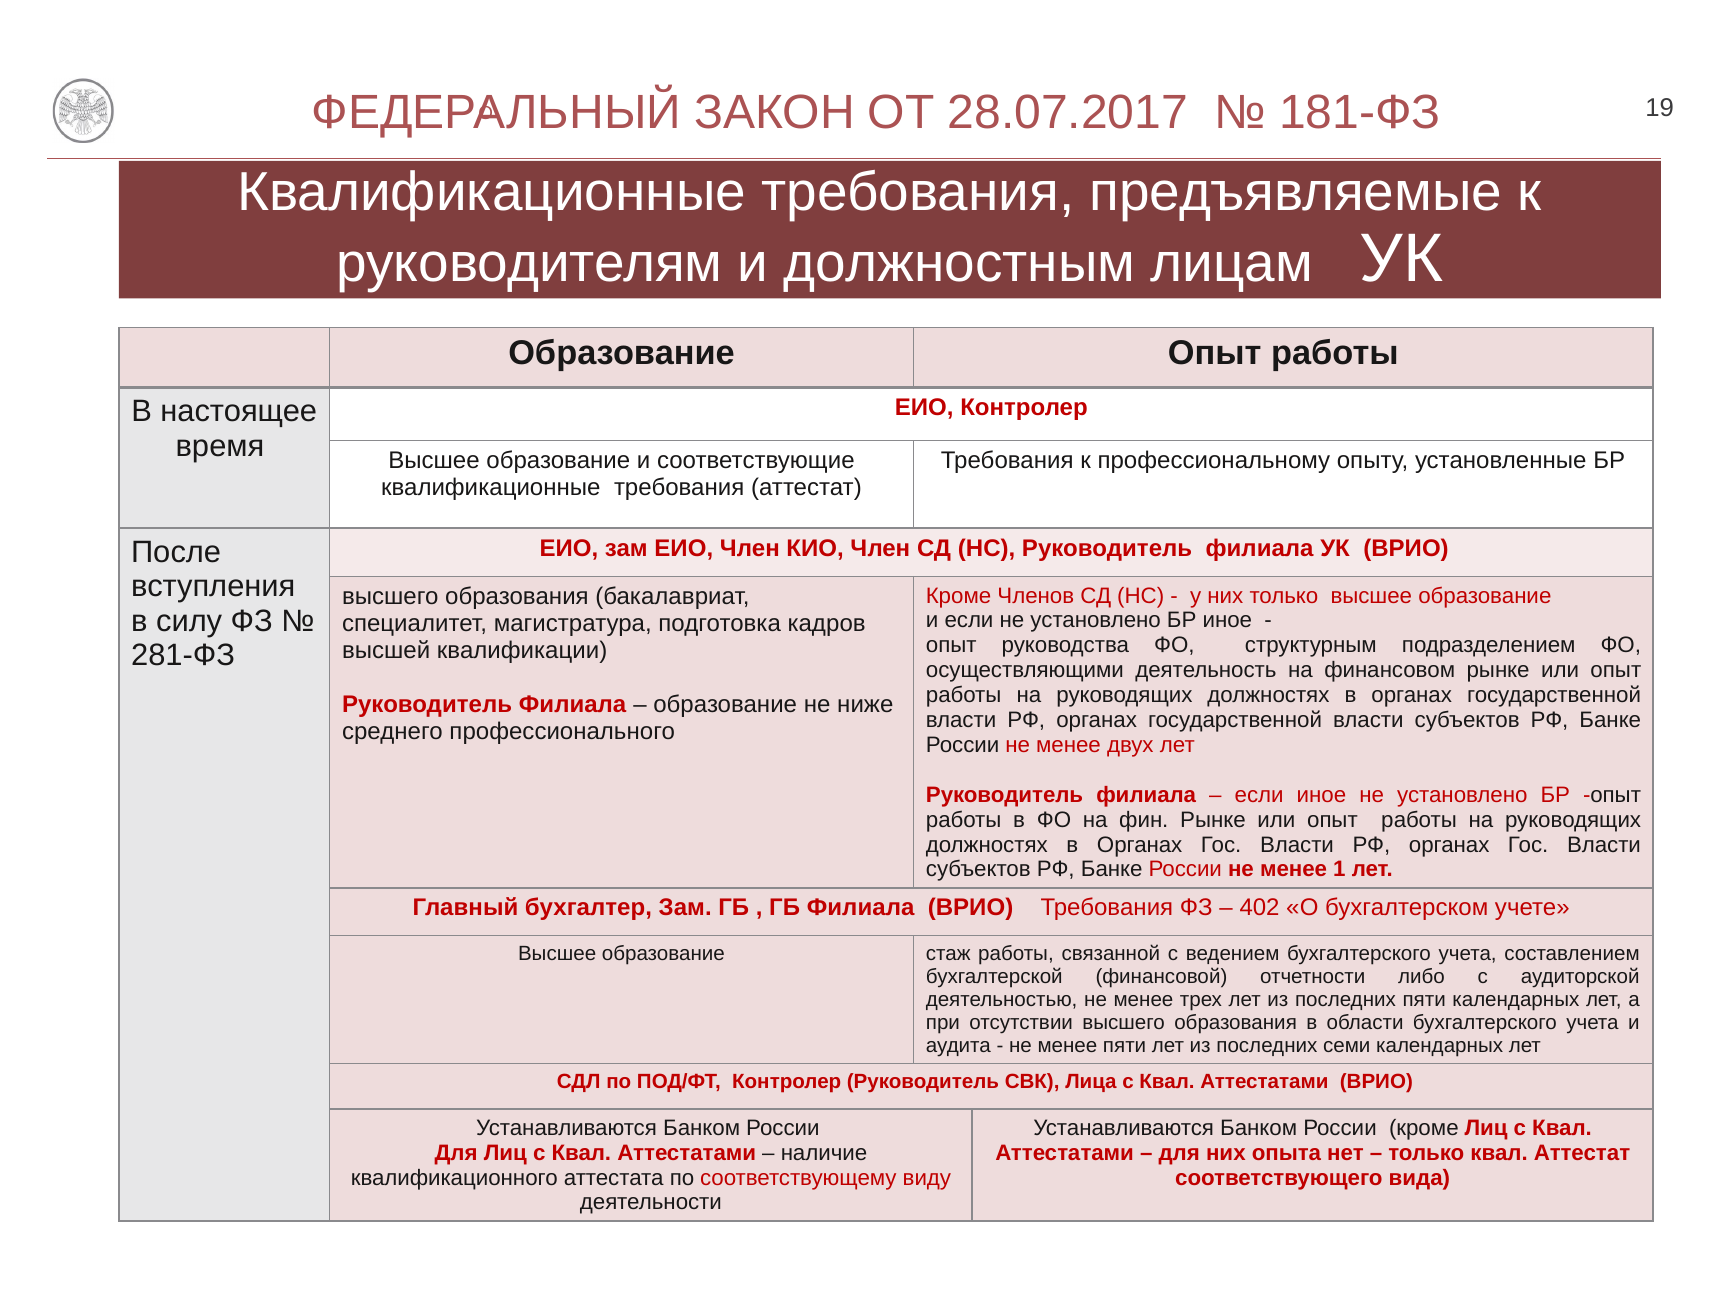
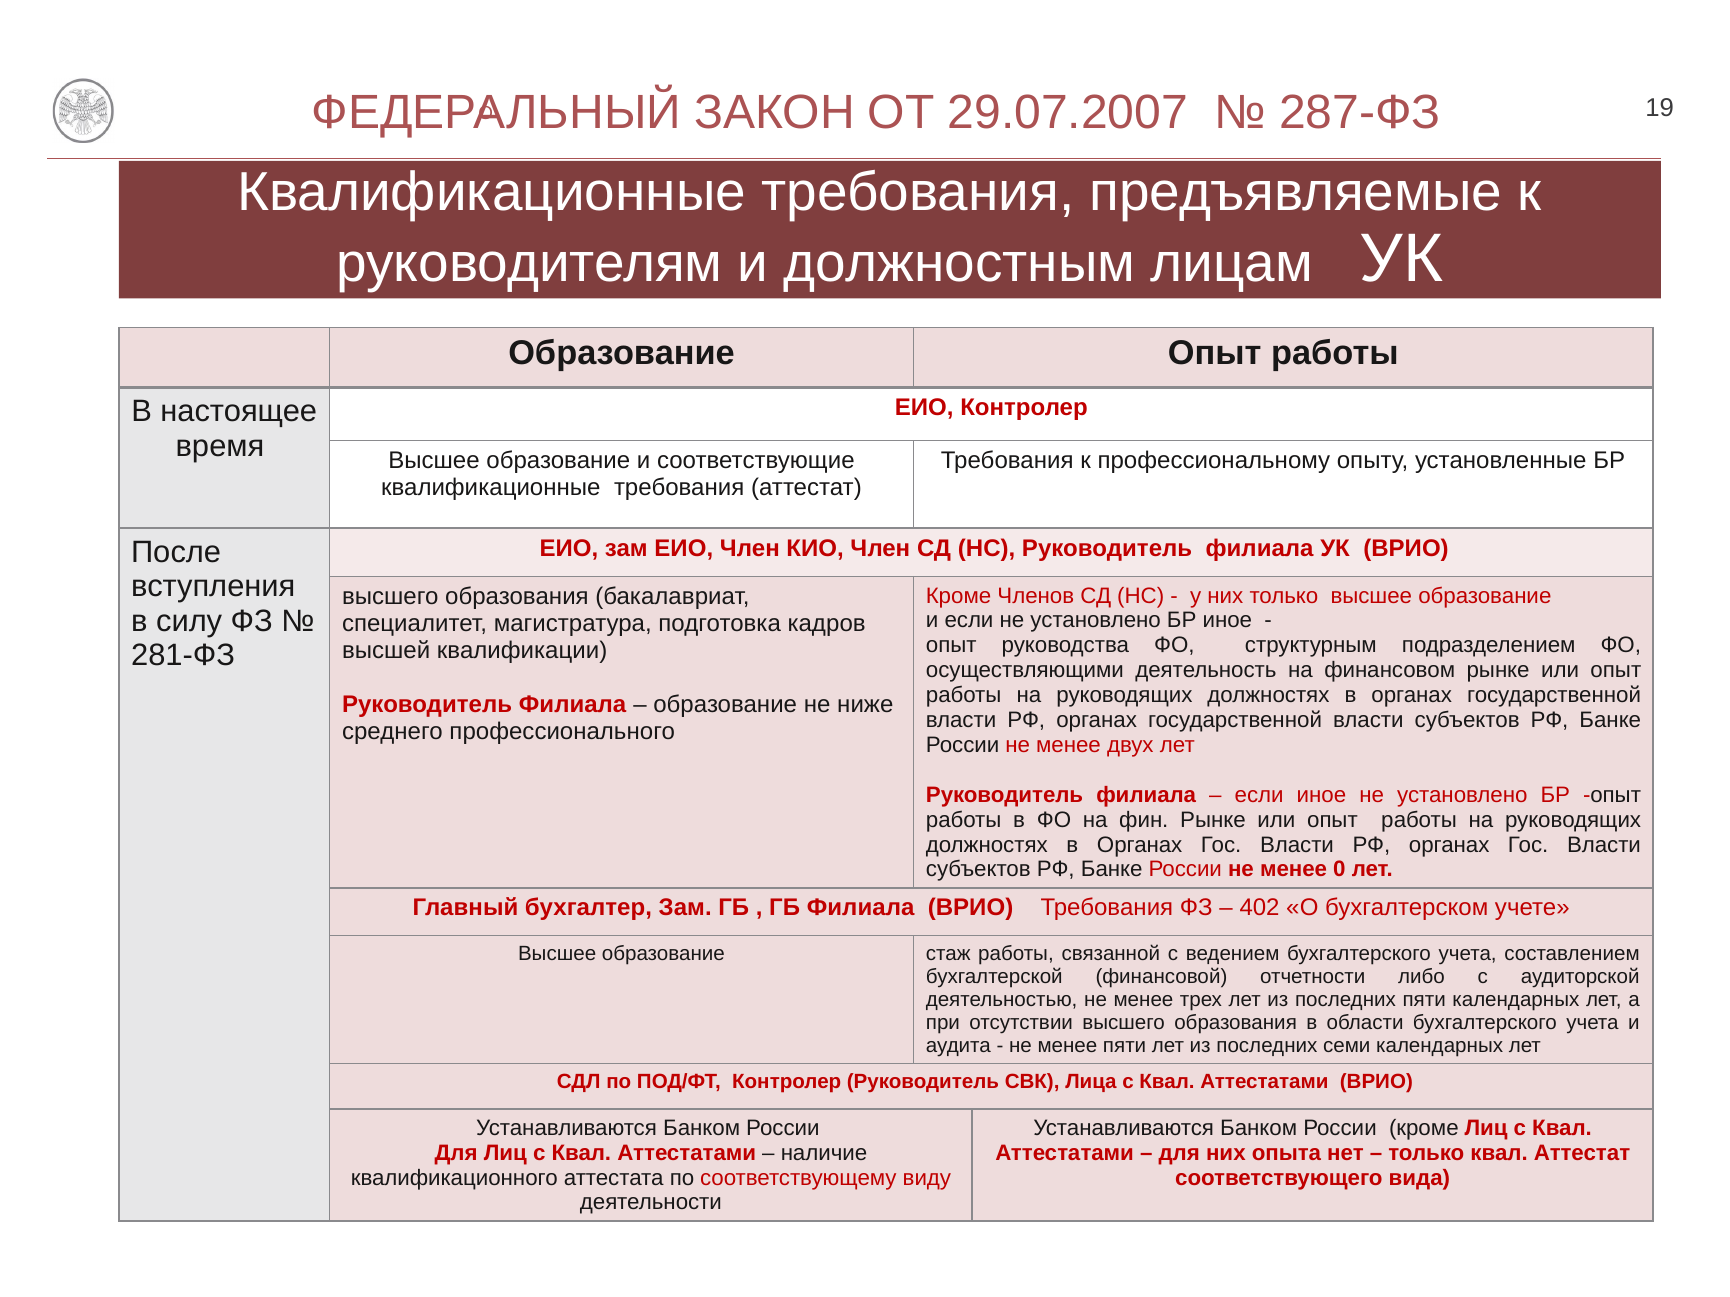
28.07.2017: 28.07.2017 -> 29.07.2007
181-ФЗ: 181-ФЗ -> 287-ФЗ
1: 1 -> 0
